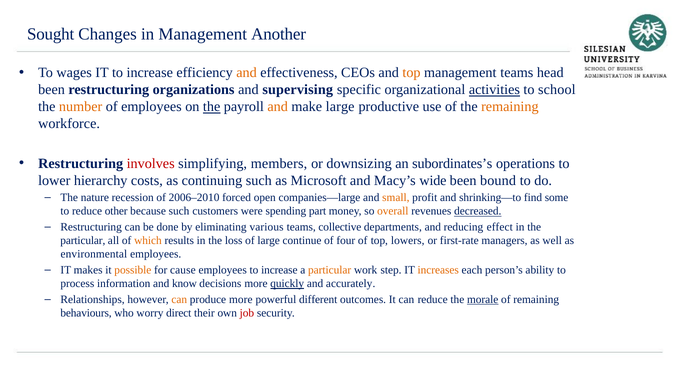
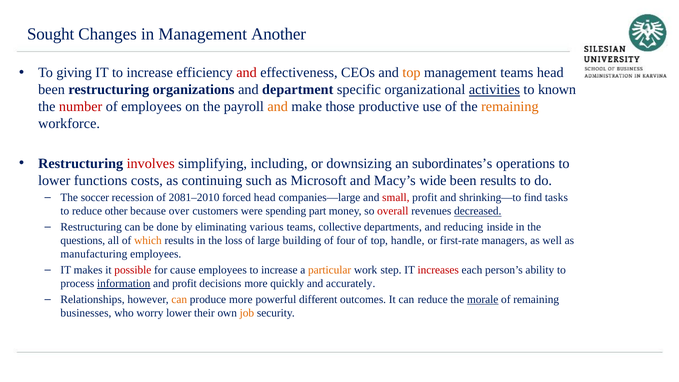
wages: wages -> giving
and at (247, 73) colour: orange -> red
supervising: supervising -> department
school: school -> known
number colour: orange -> red
the at (212, 107) underline: present -> none
make large: large -> those
members: members -> including
hierarchy: hierarchy -> functions
been bound: bound -> results
nature: nature -> soccer
2006–2010: 2006–2010 -> 2081–2010
forced open: open -> head
small colour: orange -> red
some: some -> tasks
because such: such -> over
overall colour: orange -> red
effect: effect -> inside
particular at (83, 241): particular -> questions
continue: continue -> building
lowers: lowers -> handle
environmental: environmental -> manufacturing
possible colour: orange -> red
increases colour: orange -> red
information underline: none -> present
and know: know -> profit
quickly underline: present -> none
behaviours: behaviours -> businesses
worry direct: direct -> lower
job colour: red -> orange
